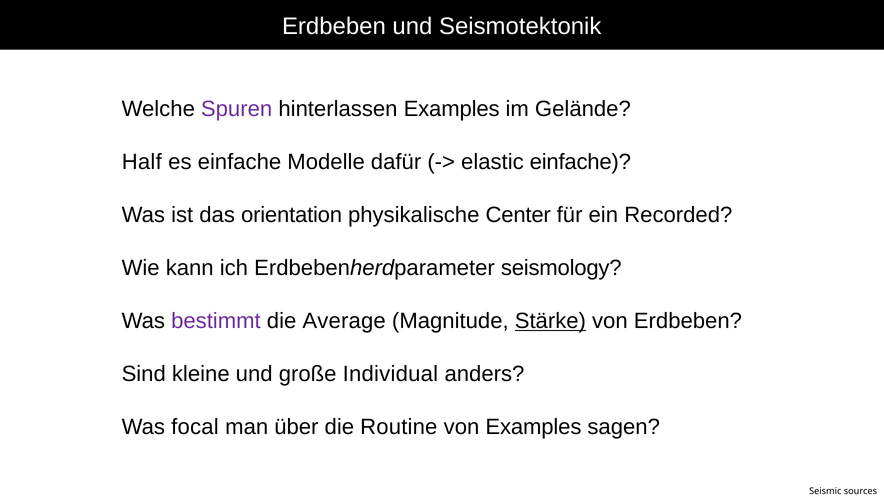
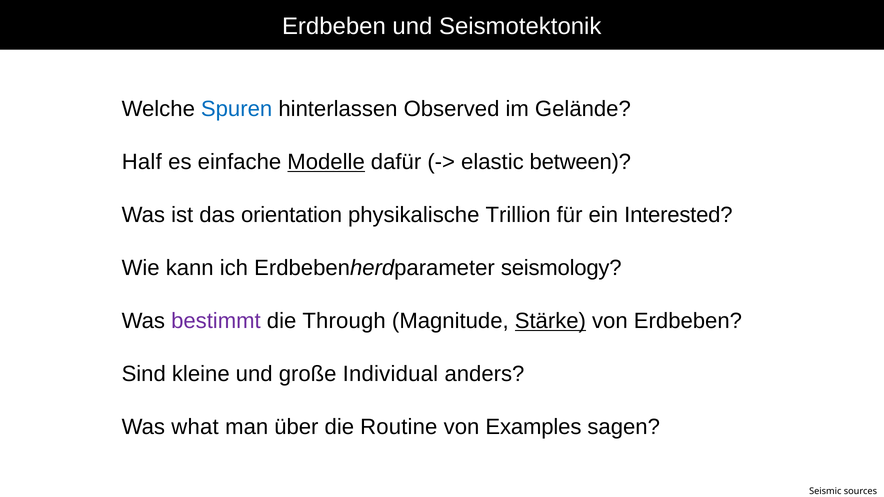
Spuren colour: purple -> blue
hinterlassen Examples: Examples -> Observed
Modelle underline: none -> present
elastic einfache: einfache -> between
Center: Center -> Trillion
Recorded: Recorded -> Interested
Average: Average -> Through
focal: focal -> what
